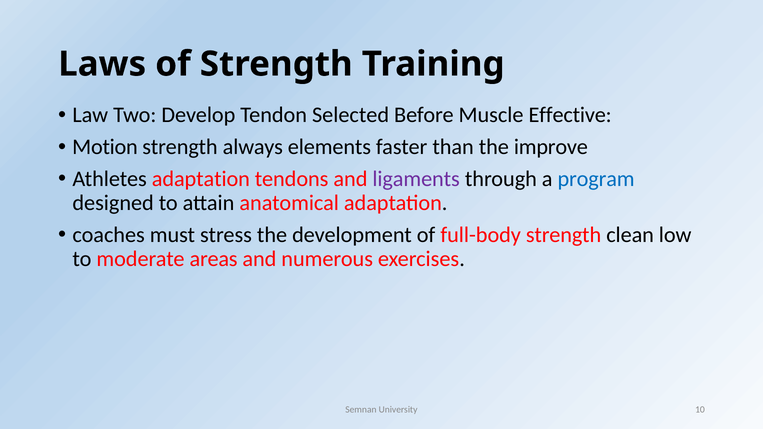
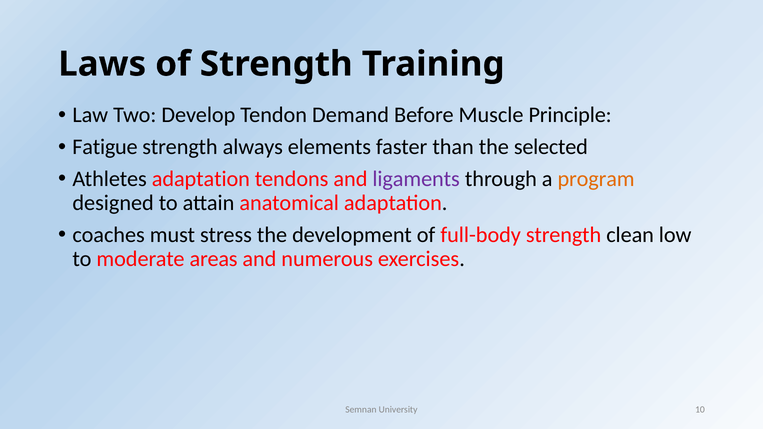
Selected: Selected -> Demand
Effective: Effective -> Principle
Motion: Motion -> Fatigue
improve: improve -> selected
program colour: blue -> orange
